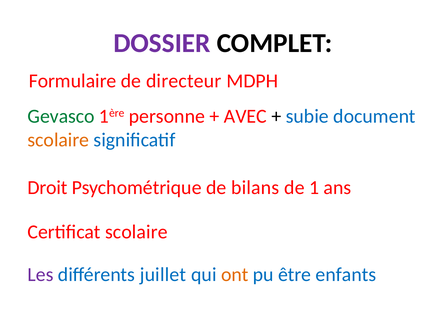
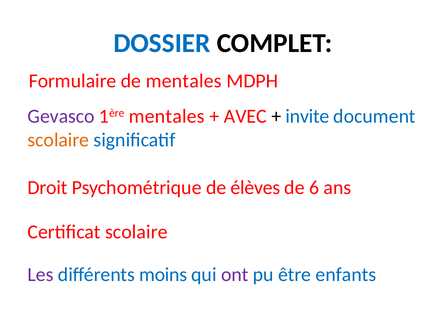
DOSSIER colour: purple -> blue
de directeur: directeur -> mentales
Gevasco colour: green -> purple
1ère personne: personne -> mentales
subie: subie -> invite
bilans: bilans -> élèves
1: 1 -> 6
juillet: juillet -> moins
ont colour: orange -> purple
